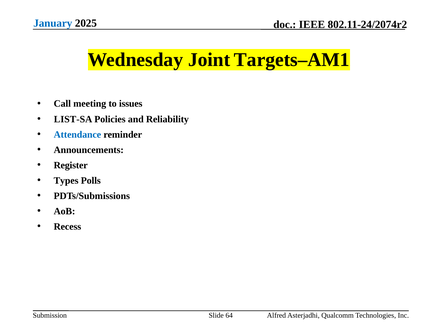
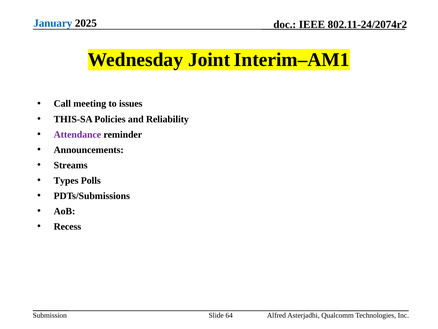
Targets–AM1: Targets–AM1 -> Interim–AM1
LIST-SA: LIST-SA -> THIS-SA
Attendance colour: blue -> purple
Register: Register -> Streams
